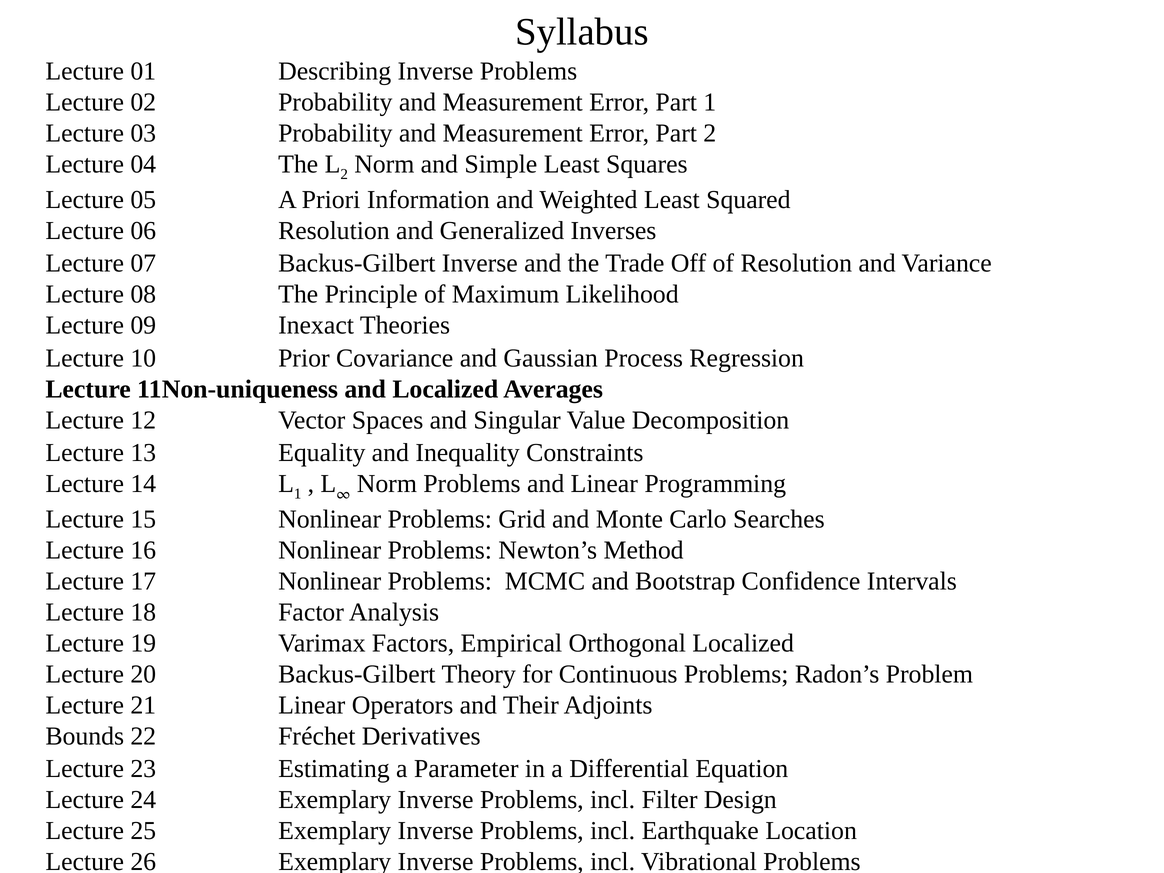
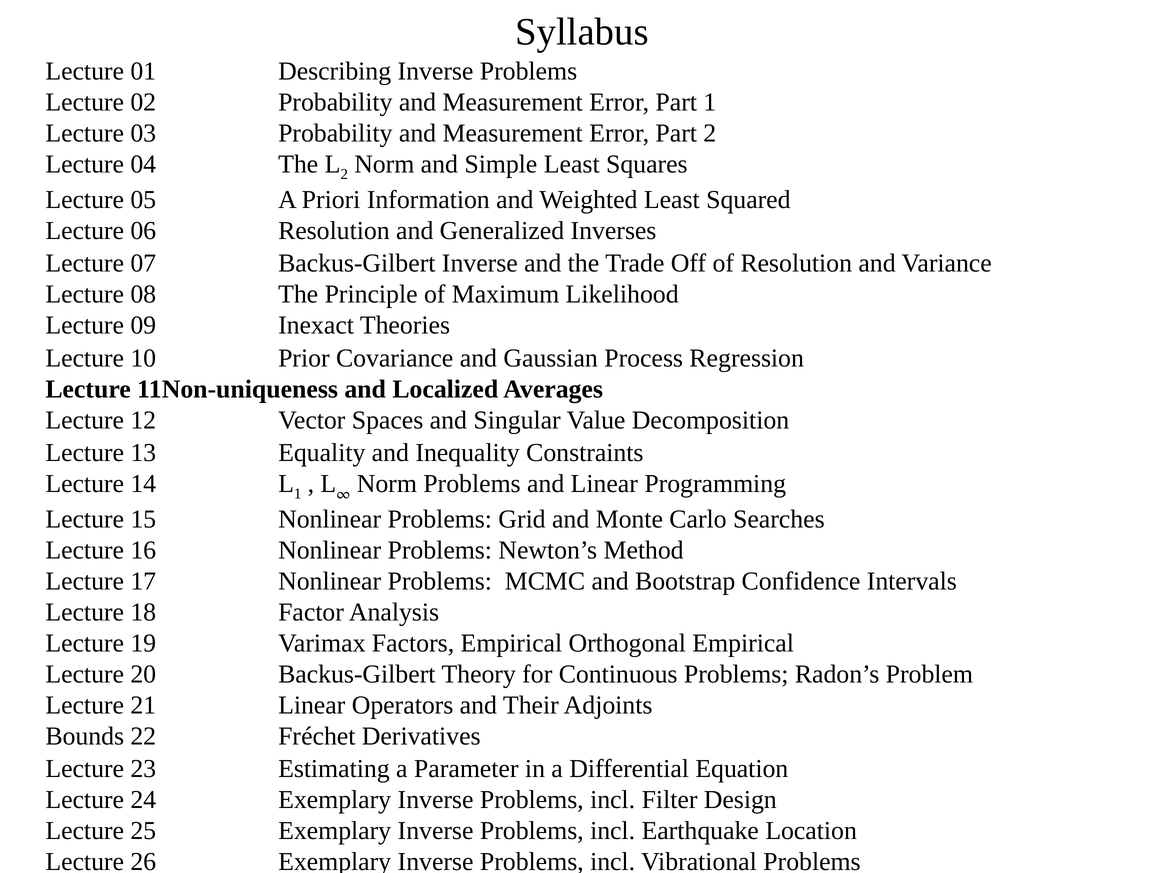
Orthogonal Localized: Localized -> Empirical
